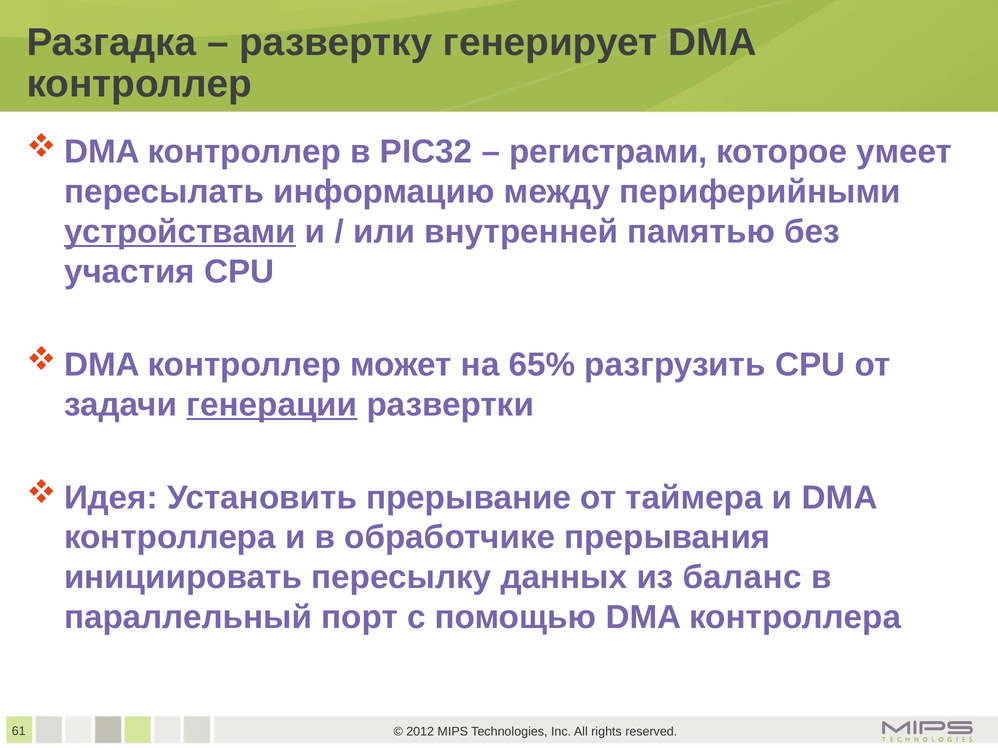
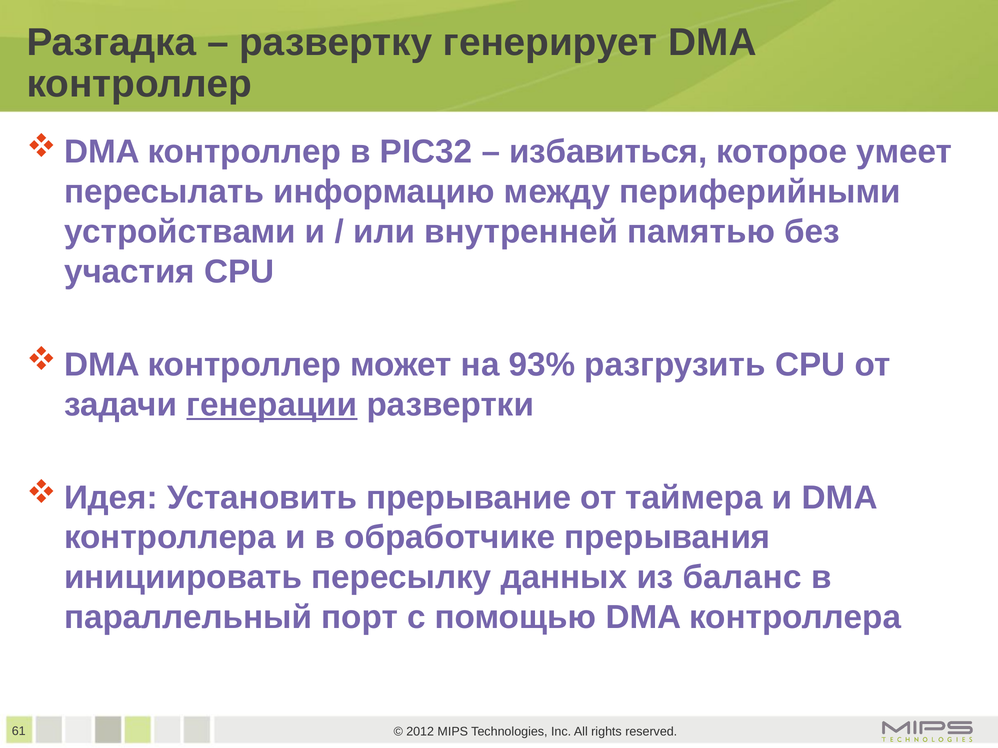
регистрами: регистрами -> избавиться
устройствами underline: present -> none
65%: 65% -> 93%
